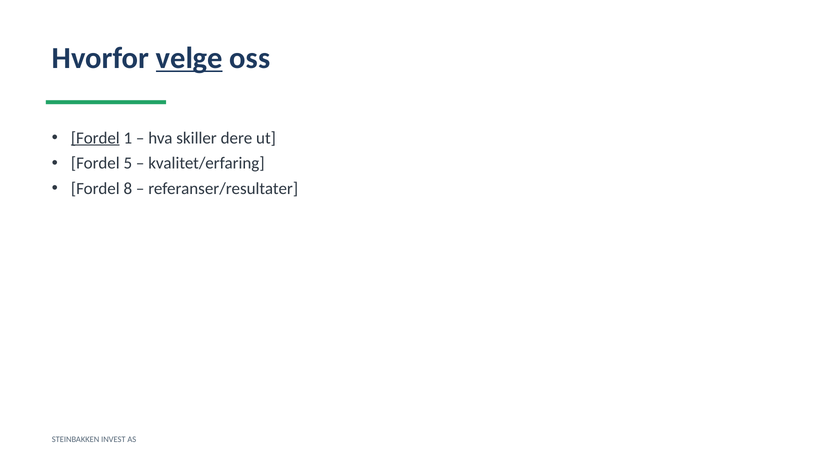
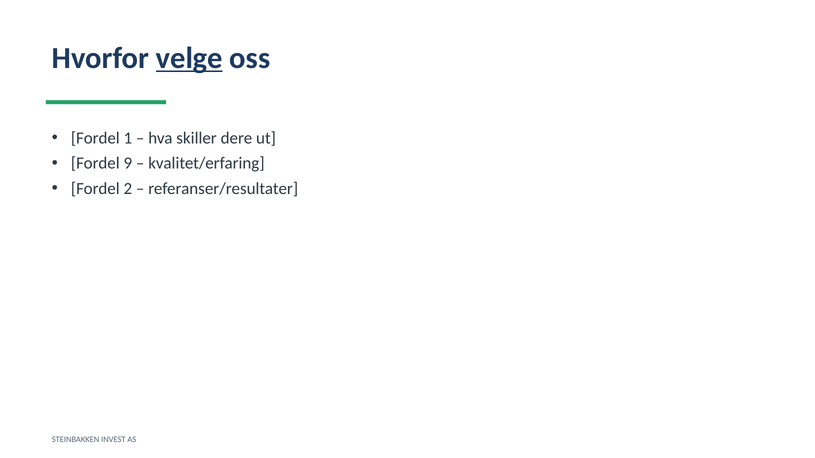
Fordel at (95, 138) underline: present -> none
5: 5 -> 9
8: 8 -> 2
